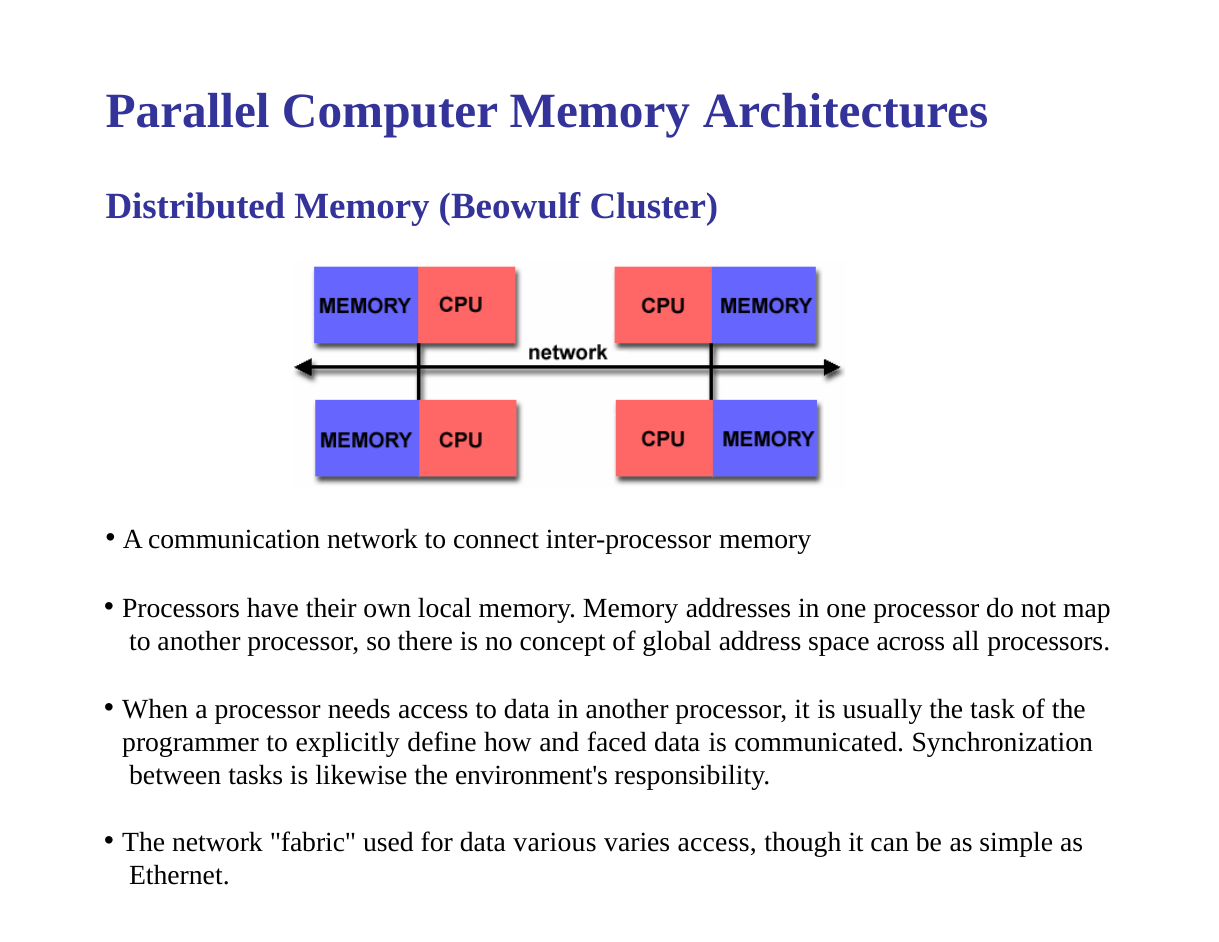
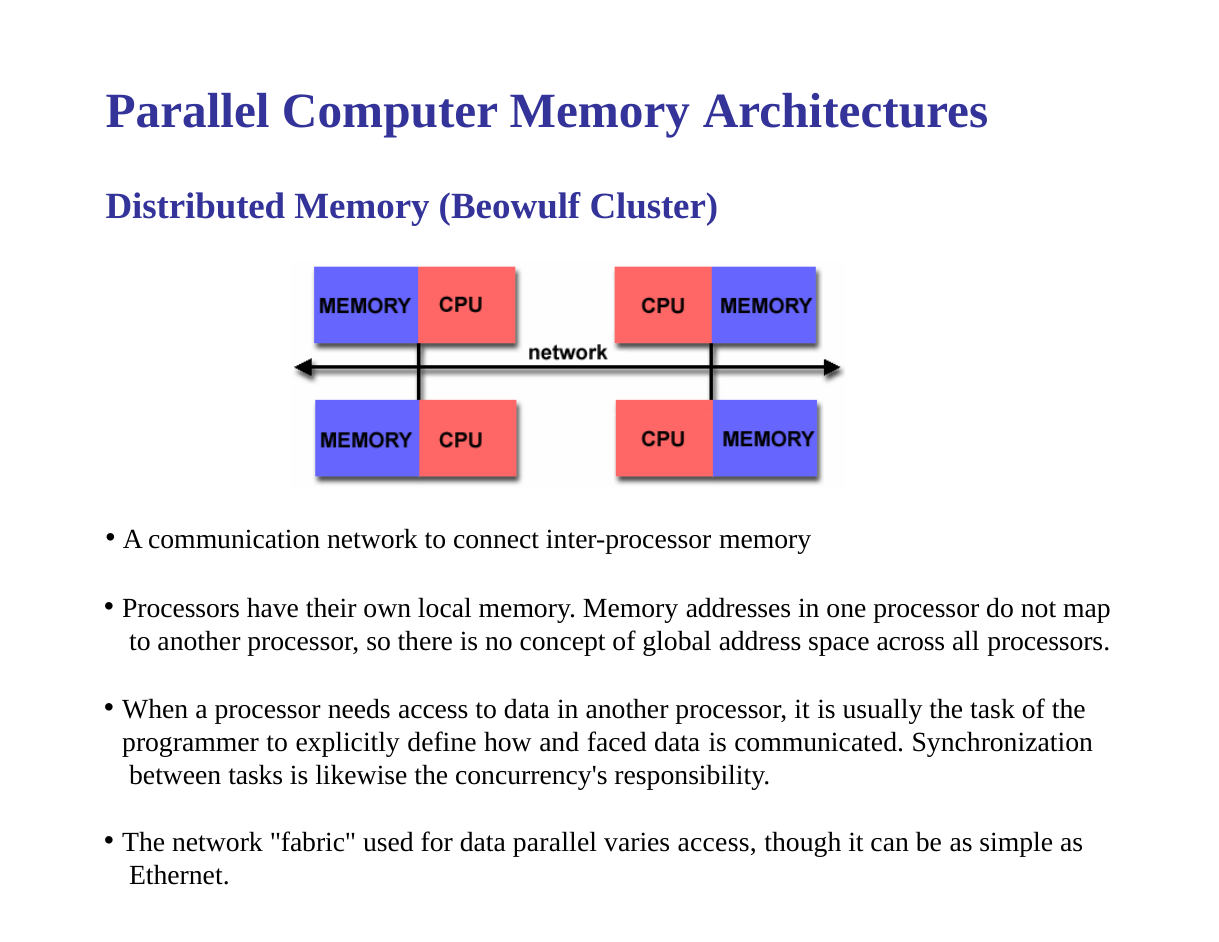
environment's: environment's -> concurrency's
data various: various -> parallel
